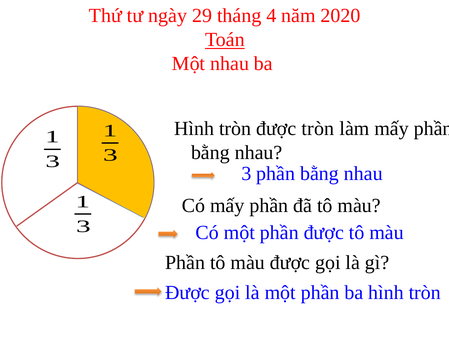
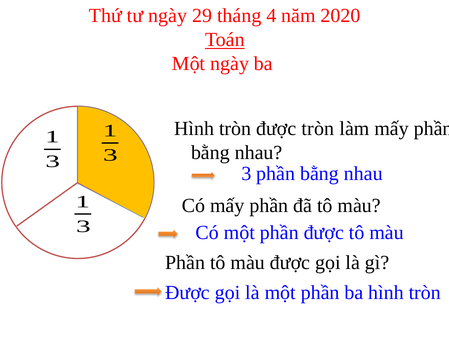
Một nhau: nhau -> ngày
